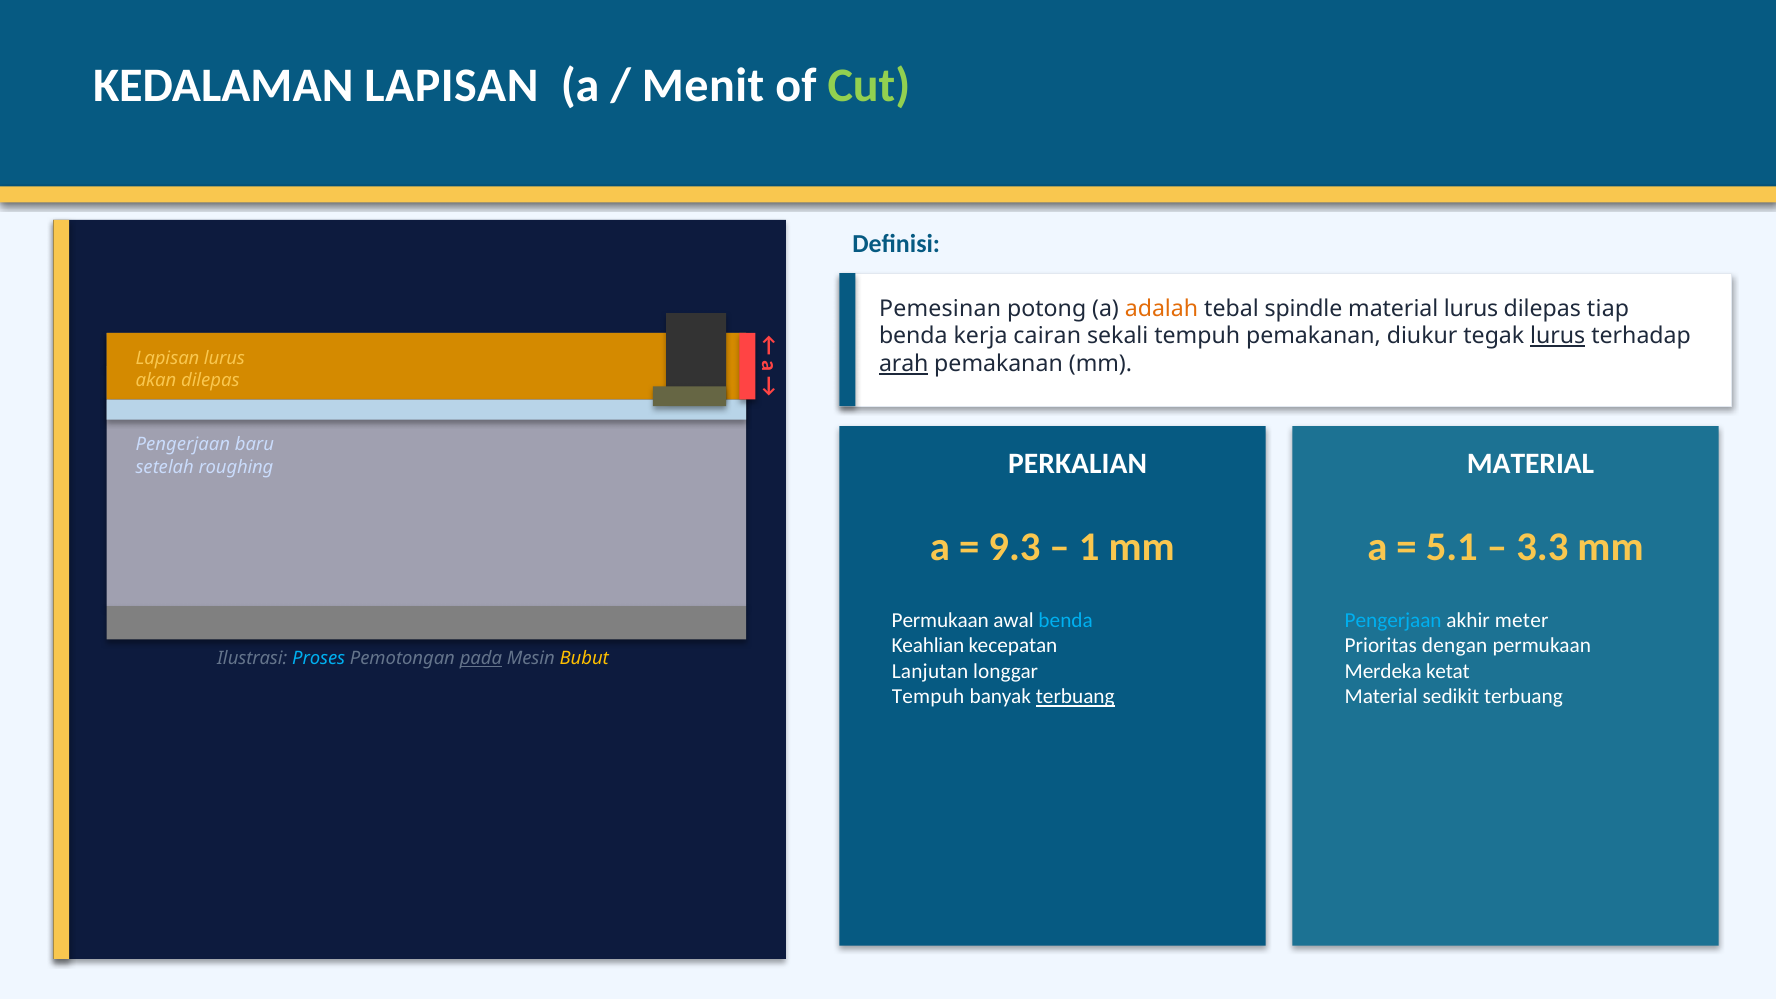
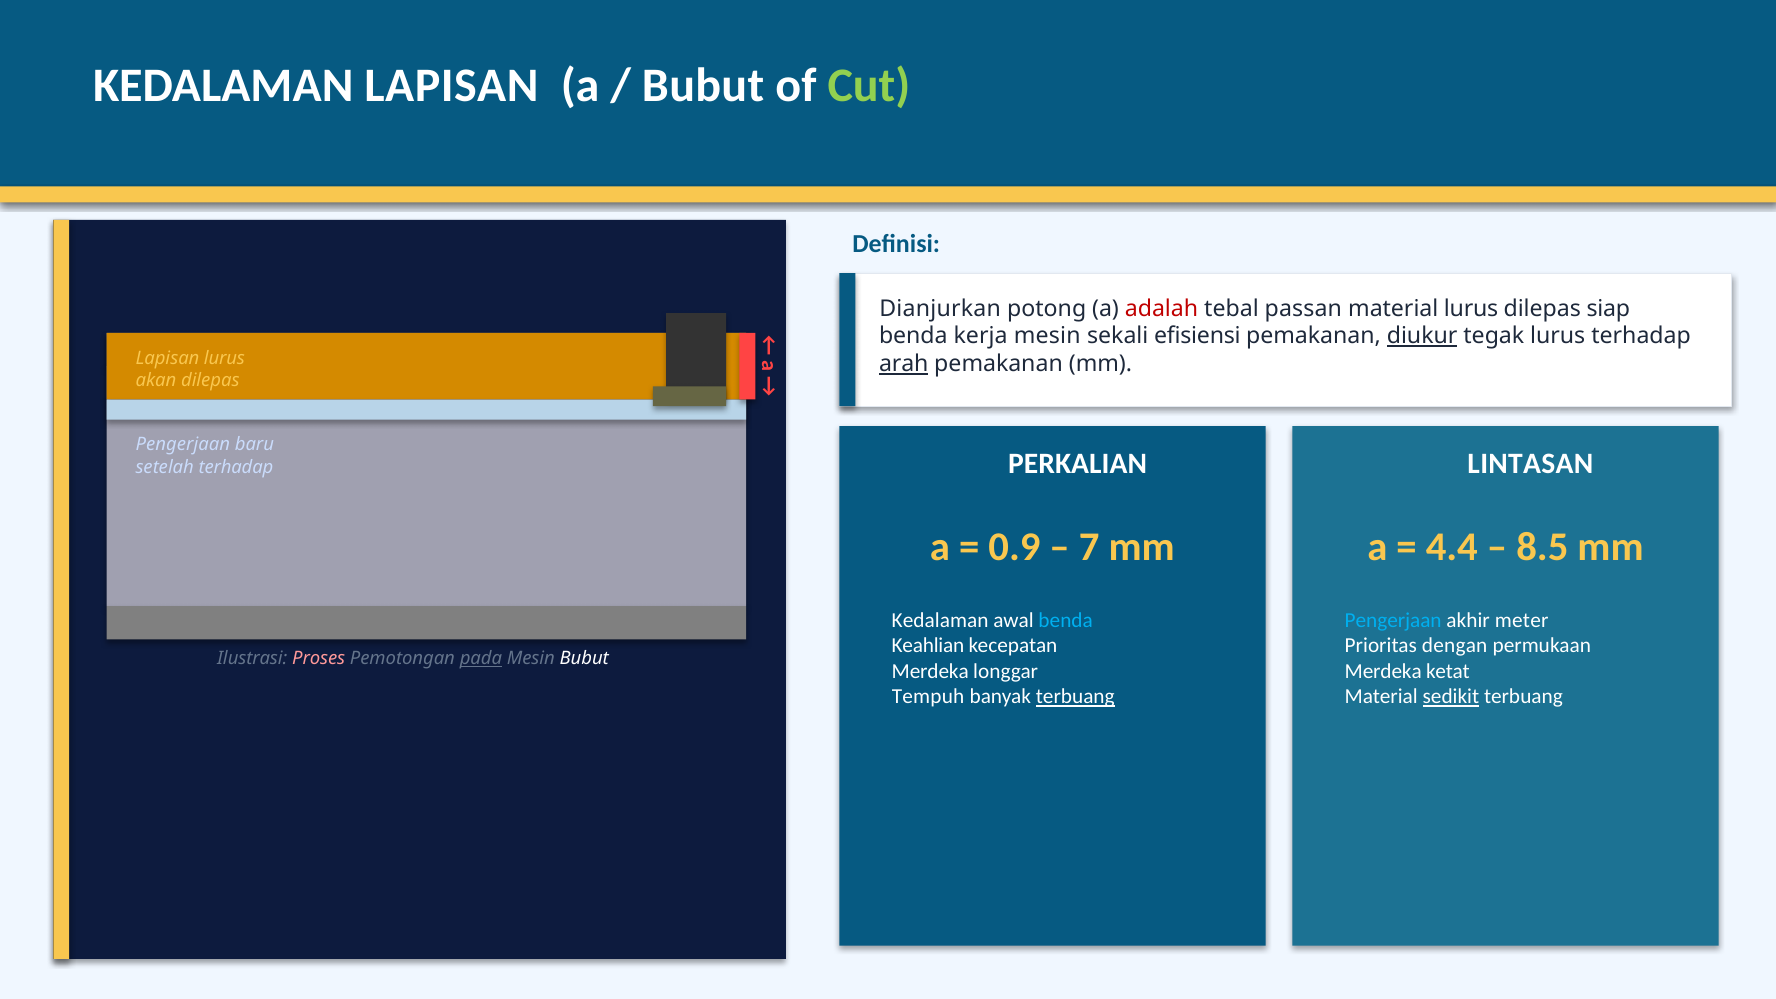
Menit at (703, 85): Menit -> Bubut
Pemesinan: Pemesinan -> Dianjurkan
adalah colour: orange -> red
spindle: spindle -> passan
tiap: tiap -> siap
kerja cairan: cairan -> mesin
sekali tempuh: tempuh -> efisiensi
diukur underline: none -> present
lurus at (1558, 336) underline: present -> none
MATERIAL at (1531, 463): MATERIAL -> LINTASAN
setelah roughing: roughing -> terhadap
9.3: 9.3 -> 0.9
1: 1 -> 7
5.1: 5.1 -> 4.4
3.3: 3.3 -> 8.5
Permukaan at (940, 620): Permukaan -> Kedalaman
Proses colour: light blue -> pink
Bubut at (584, 658) colour: yellow -> white
Lanjutan at (930, 671): Lanjutan -> Merdeka
sedikit underline: none -> present
